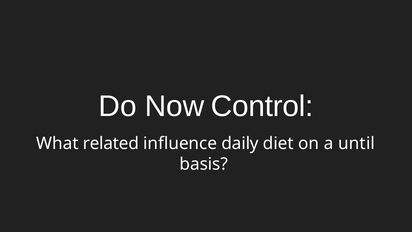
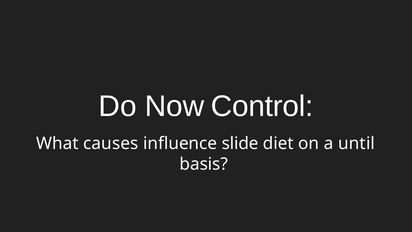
related: related -> causes
daily: daily -> slide
